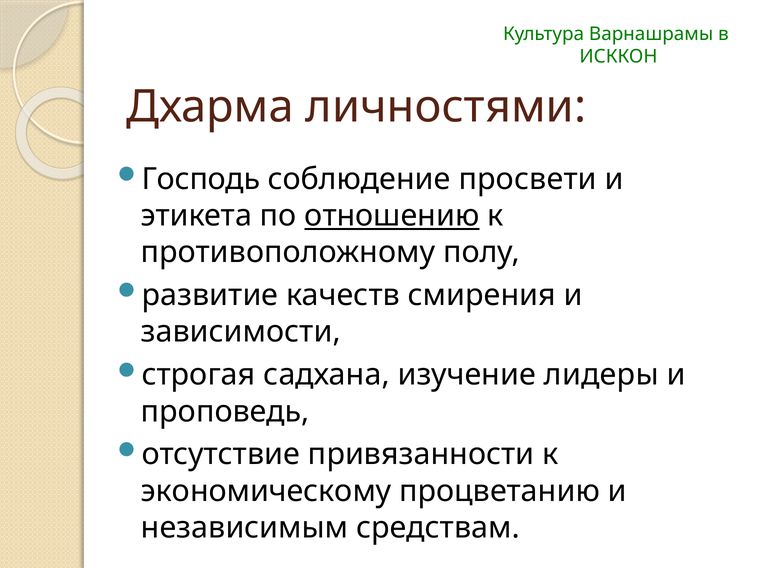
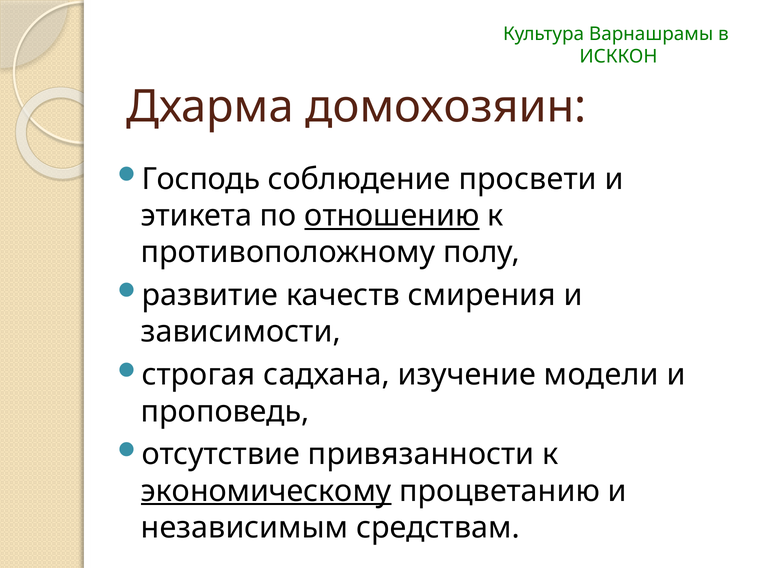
личностями: личностями -> домохозяин
лидеры: лидеры -> модели
экономическому underline: none -> present
